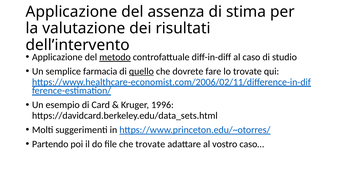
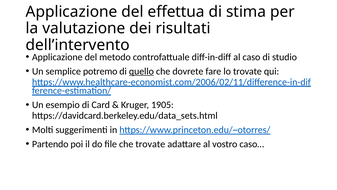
assenza: assenza -> effettua
metodo underline: present -> none
farmacia: farmacia -> potremo
1996: 1996 -> 1905
